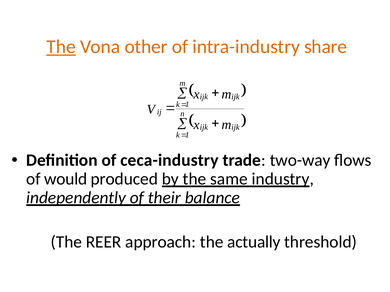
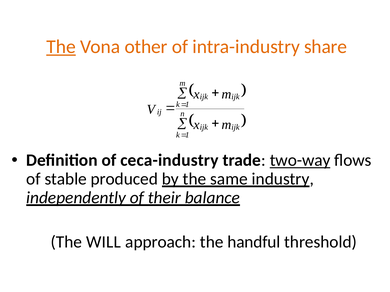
two-way underline: none -> present
would: would -> stable
REER: REER -> WILL
actually: actually -> handful
